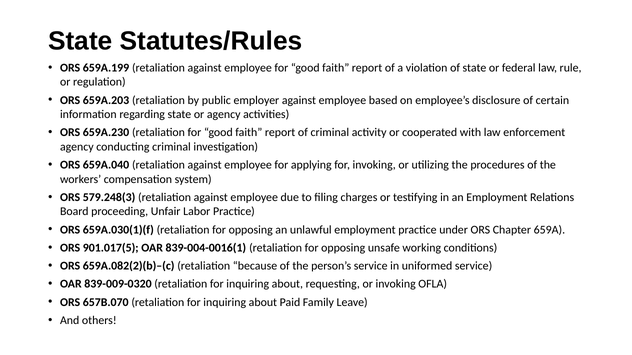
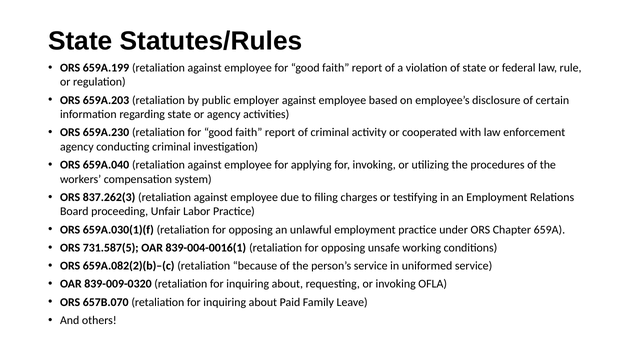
579.248(3: 579.248(3 -> 837.262(3
901.017(5: 901.017(5 -> 731.587(5
